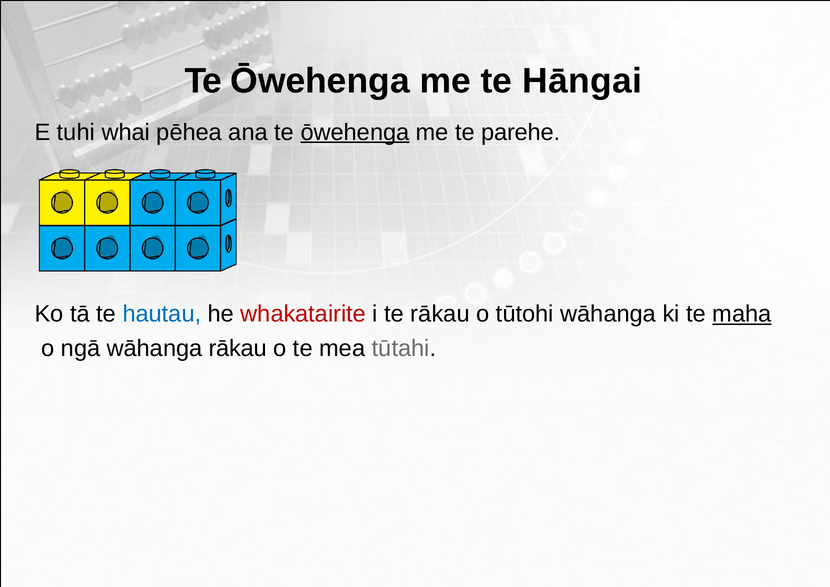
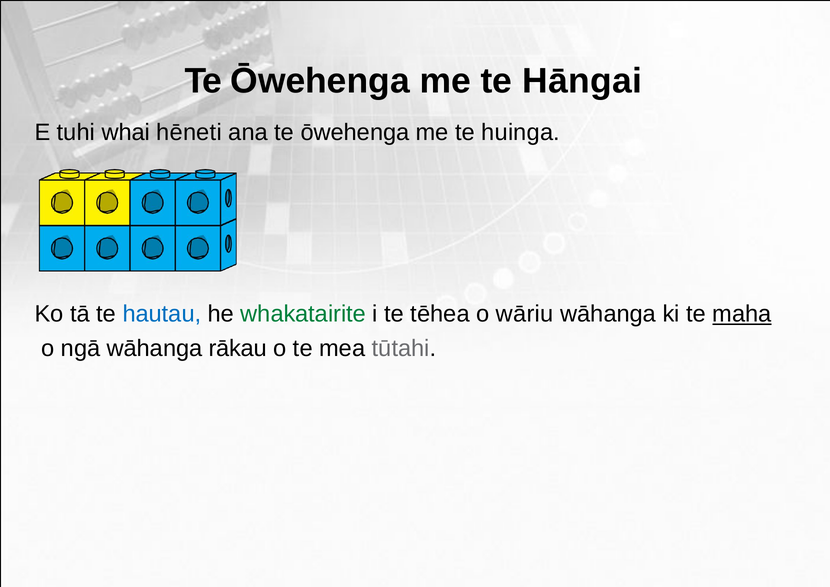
pēhea: pēhea -> hēneti
ōwehenga at (355, 132) underline: present -> none
parehe: parehe -> huinga
whakatairite colour: red -> green
te rākau: rākau -> tēhea
tūtohi: tūtohi -> wāriu
